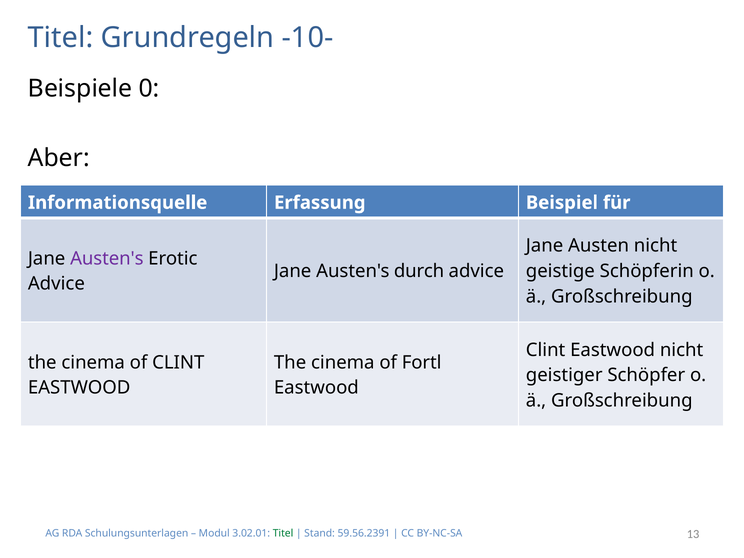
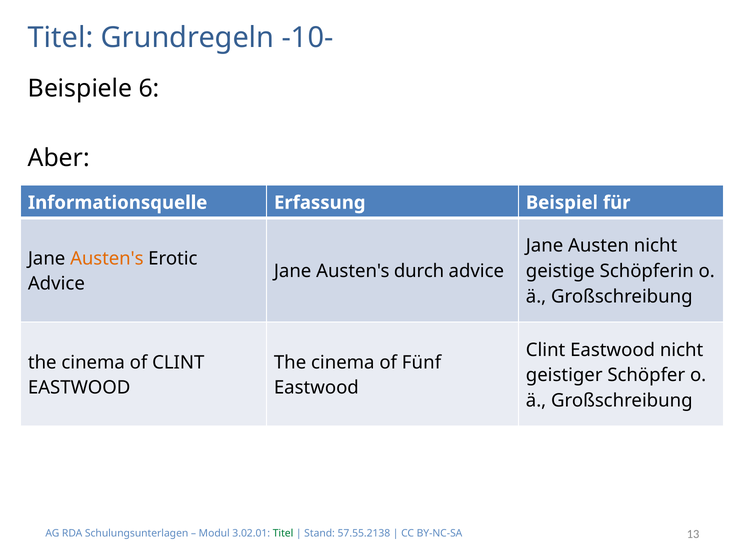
0: 0 -> 6
Austen's at (107, 258) colour: purple -> orange
Fortl: Fortl -> Fünf
59.56.2391: 59.56.2391 -> 57.55.2138
